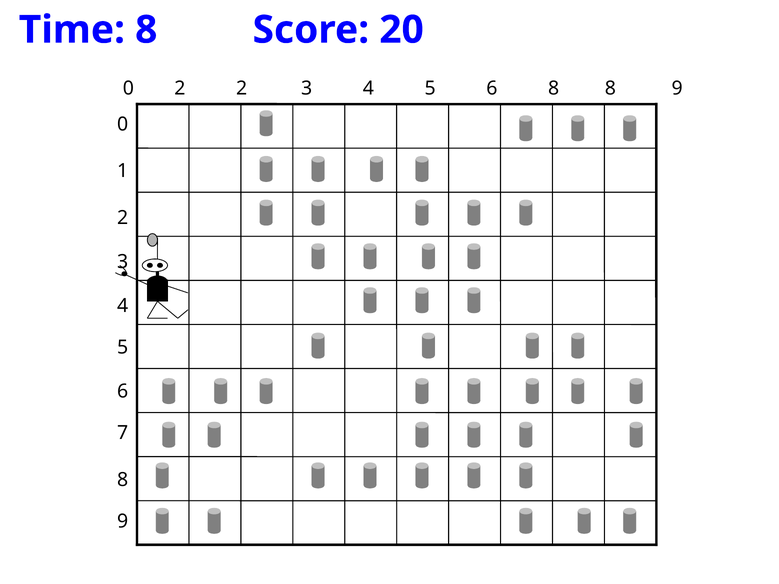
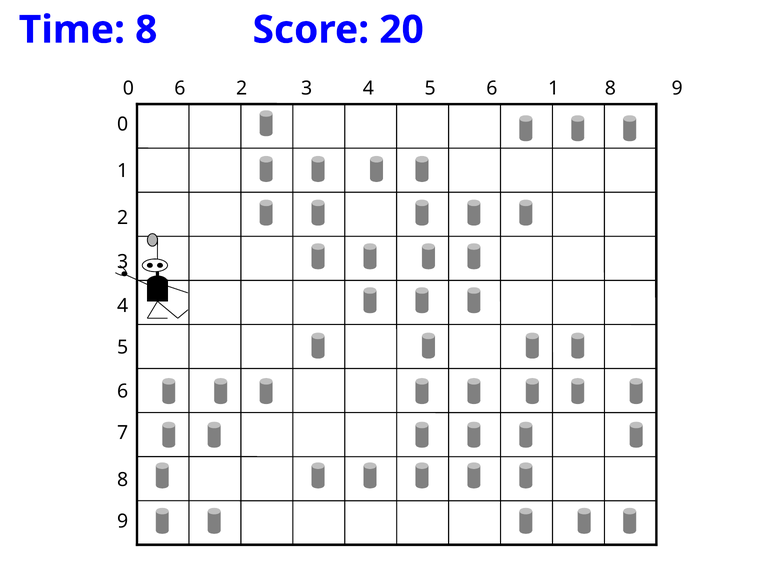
0 2: 2 -> 6
6 8: 8 -> 1
